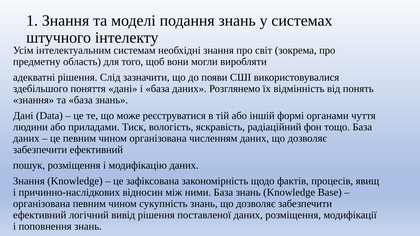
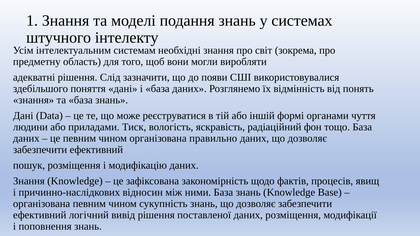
численням: численням -> правильно
